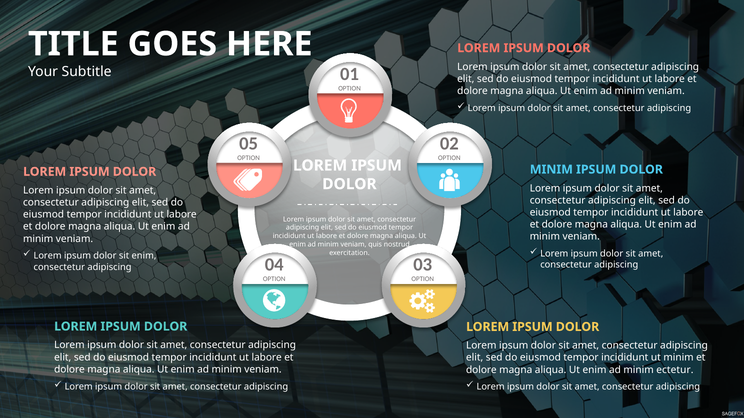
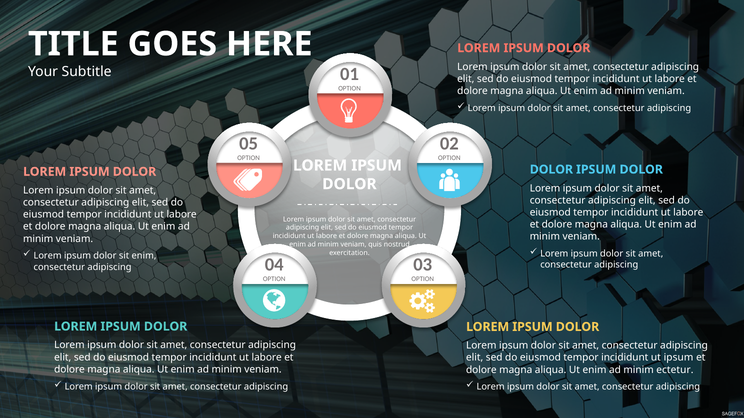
MINIM at (551, 170): MINIM -> DOLOR
ut minim: minim -> ipsum
